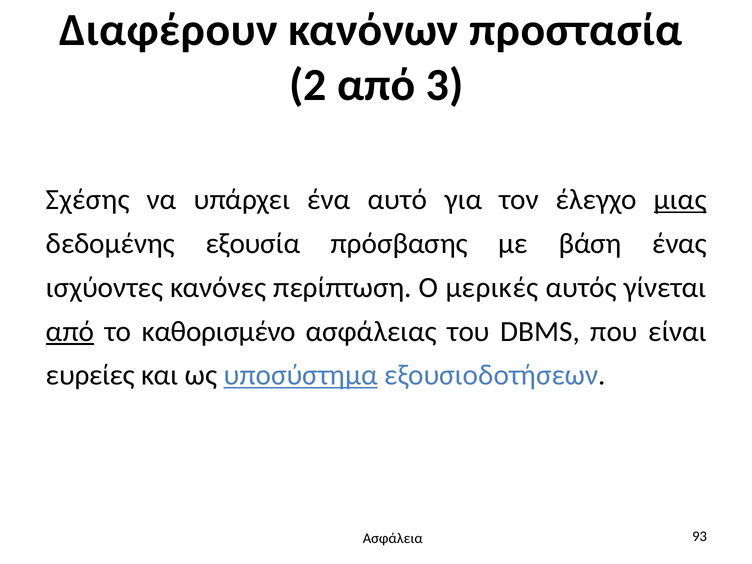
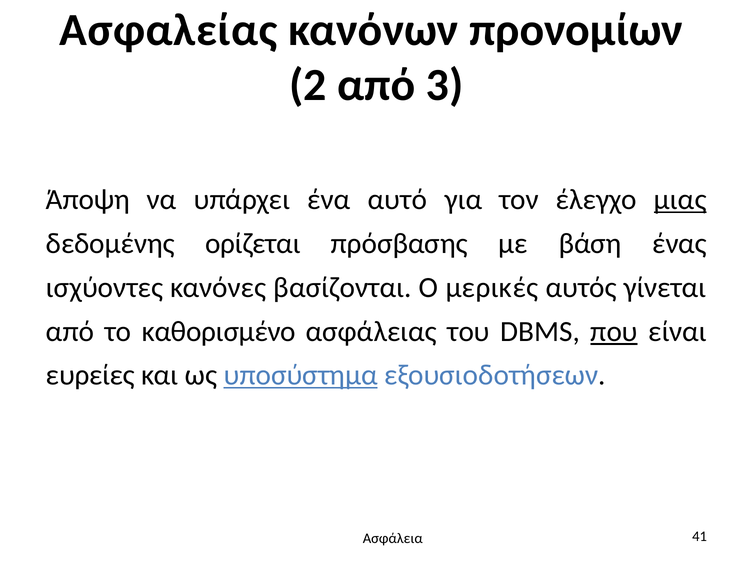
Διαφέρουν: Διαφέρουν -> Ασφαλείας
προστασία: προστασία -> προνομίων
Σχέσης: Σχέσης -> Άποψη
εξουσία: εξουσία -> ορίζεται
περίπτωση: περίπτωση -> βασίζονται
από at (70, 331) underline: present -> none
που underline: none -> present
93: 93 -> 41
